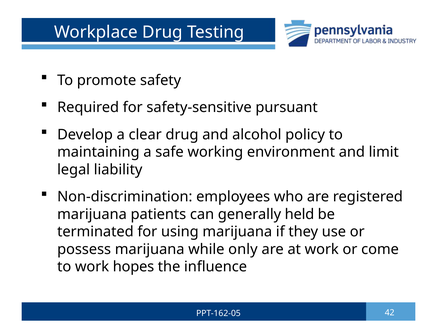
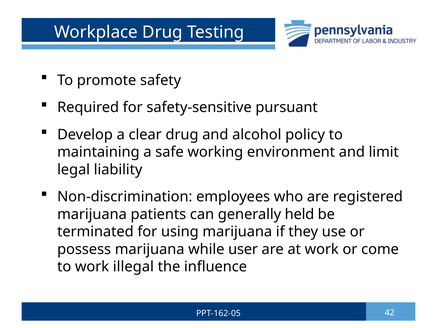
only: only -> user
hopes: hopes -> illegal
